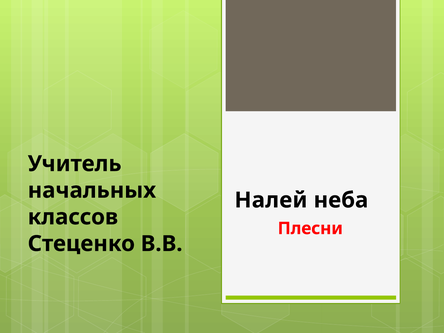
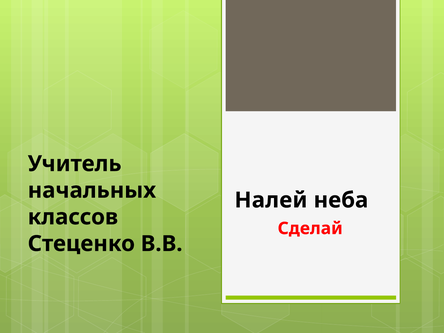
Плесни: Плесни -> Сделай
